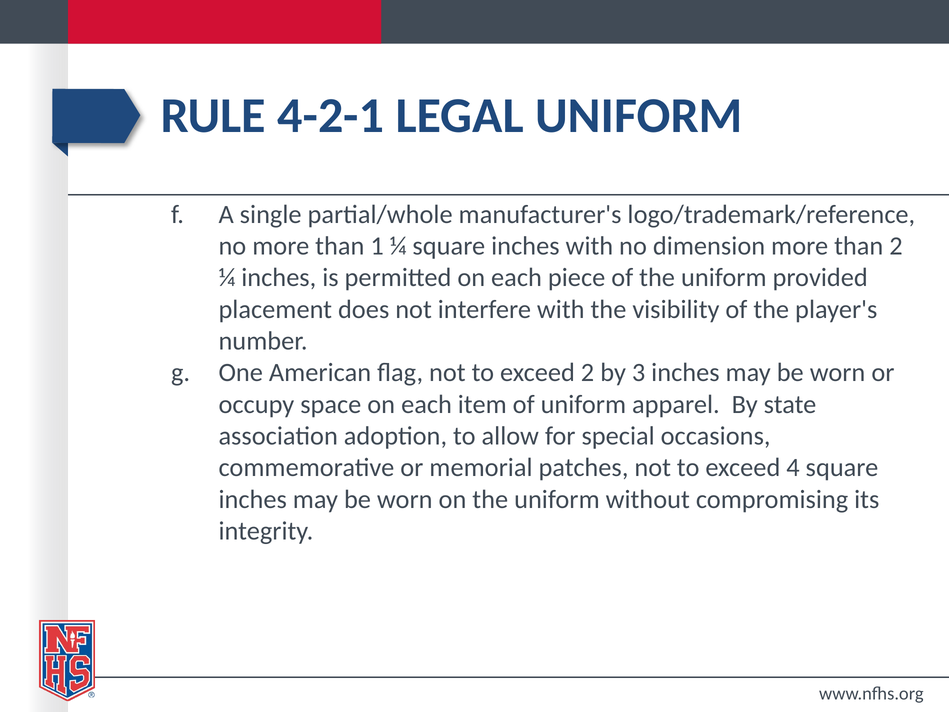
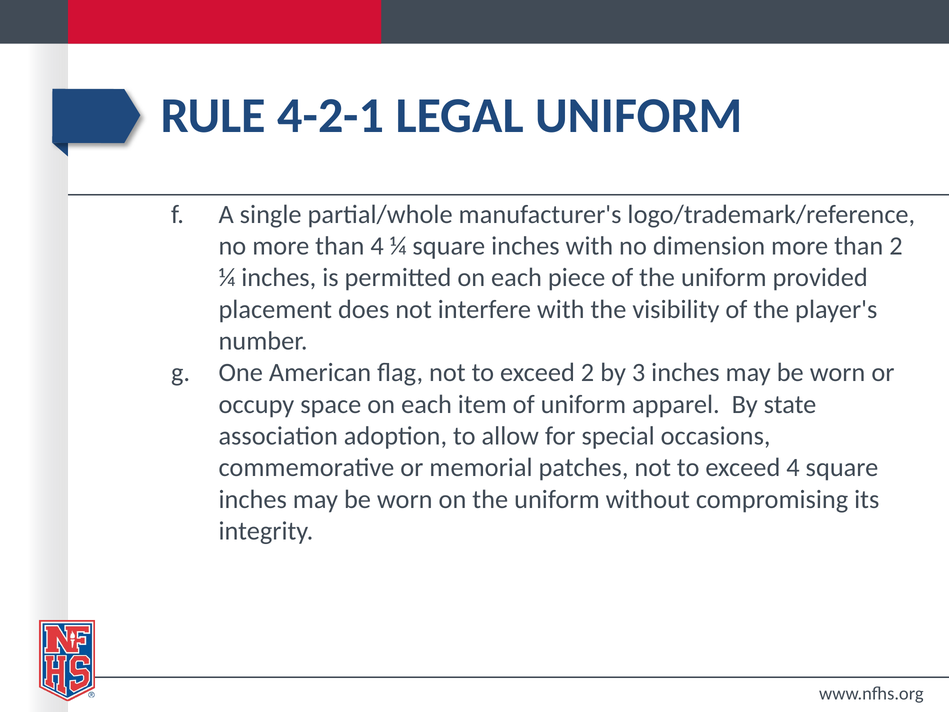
than 1: 1 -> 4
